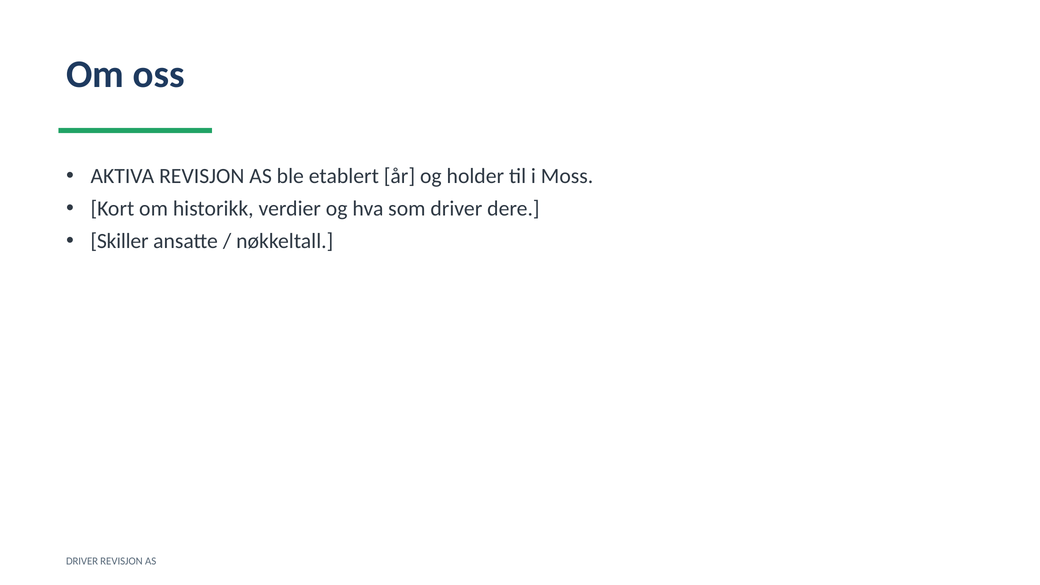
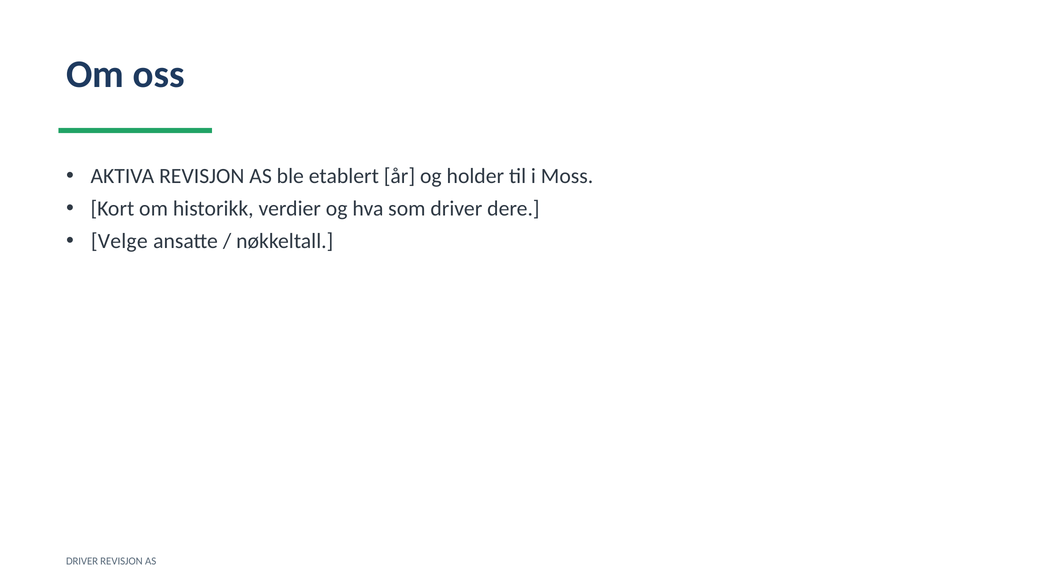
Skiller: Skiller -> Velge
